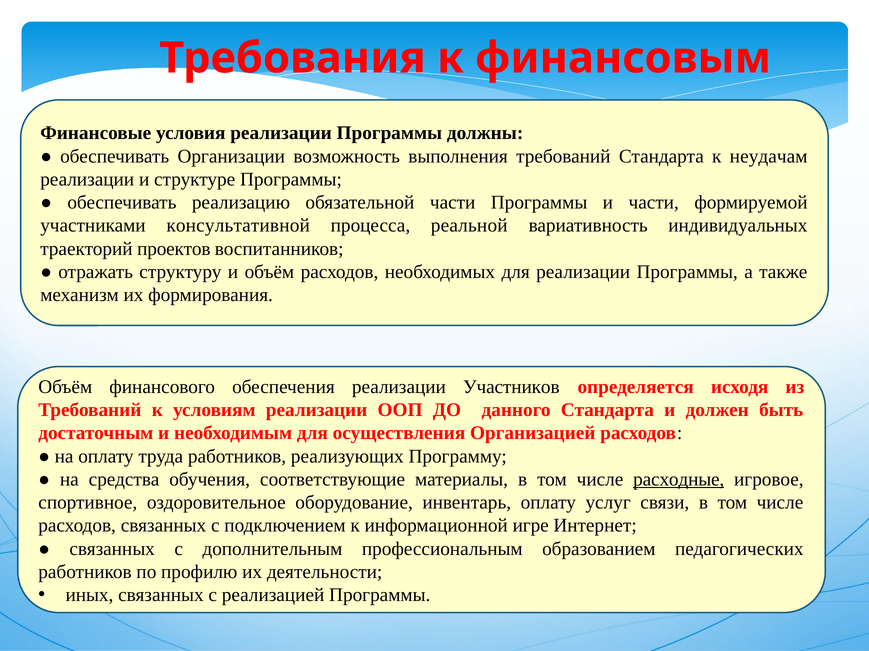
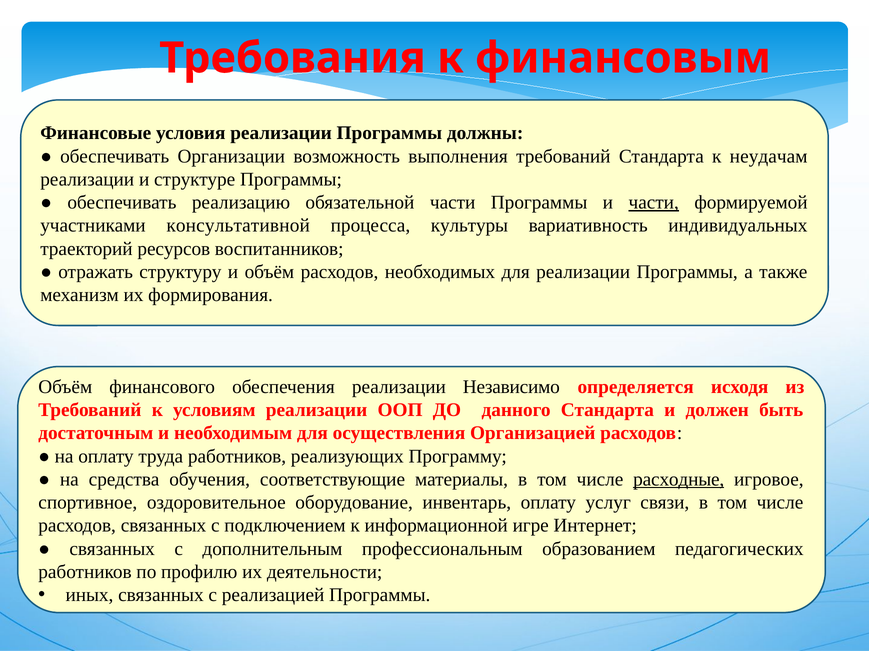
части at (654, 203) underline: none -> present
реальной: реальной -> культуры
проектов: проектов -> ресурсов
Участников: Участников -> Независимо
